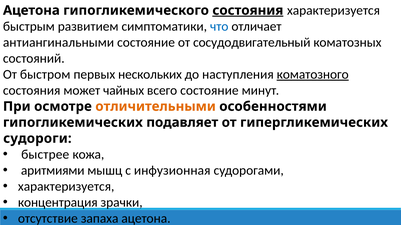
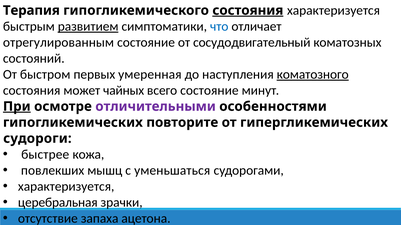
Ацетона at (31, 10): Ацетона -> Терапия
развитием underline: none -> present
антиангинальными: антиангинальными -> отрегулированным
нескольких: нескольких -> умеренная
При underline: none -> present
отличительными colour: orange -> purple
подавляет: подавляет -> повторите
аритмиями: аритмиями -> повлекших
инфузионная: инфузионная -> уменьшаться
концентрация: концентрация -> церебральная
